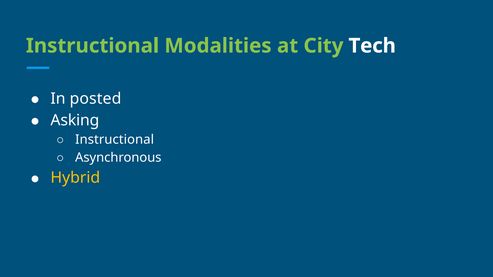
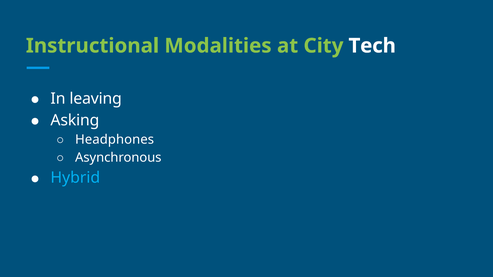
posted: posted -> leaving
Instructional at (115, 140): Instructional -> Headphones
Hybrid colour: yellow -> light blue
